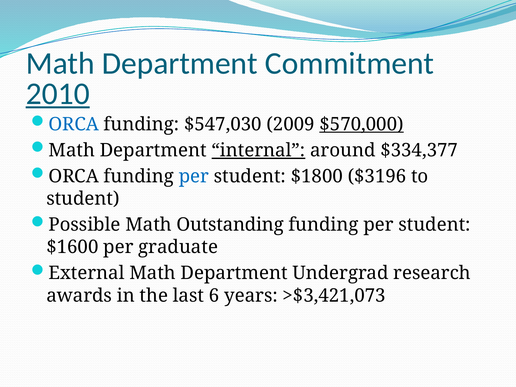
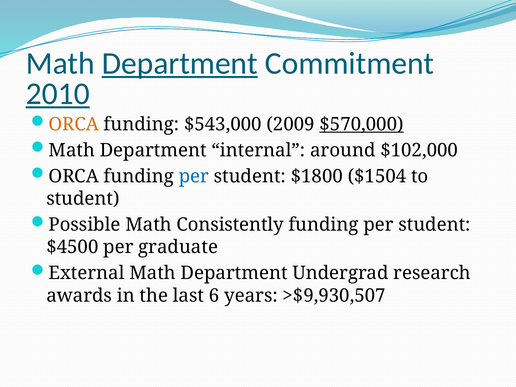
Department at (180, 64) underline: none -> present
ORCA at (74, 124) colour: blue -> orange
$547,030: $547,030 -> $543,000
internal underline: present -> none
$334,377: $334,377 -> $102,000
$3196: $3196 -> $1504
Outstanding: Outstanding -> Consistently
$1600: $1600 -> $4500
>$3,421,073: >$3,421,073 -> >$9,930,507
